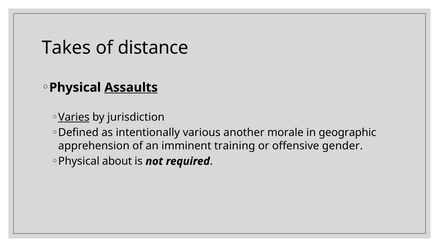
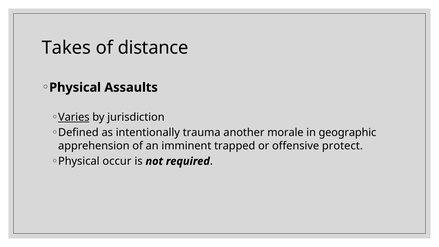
Assaults underline: present -> none
various: various -> trauma
training: training -> trapped
gender: gender -> protect
about: about -> occur
